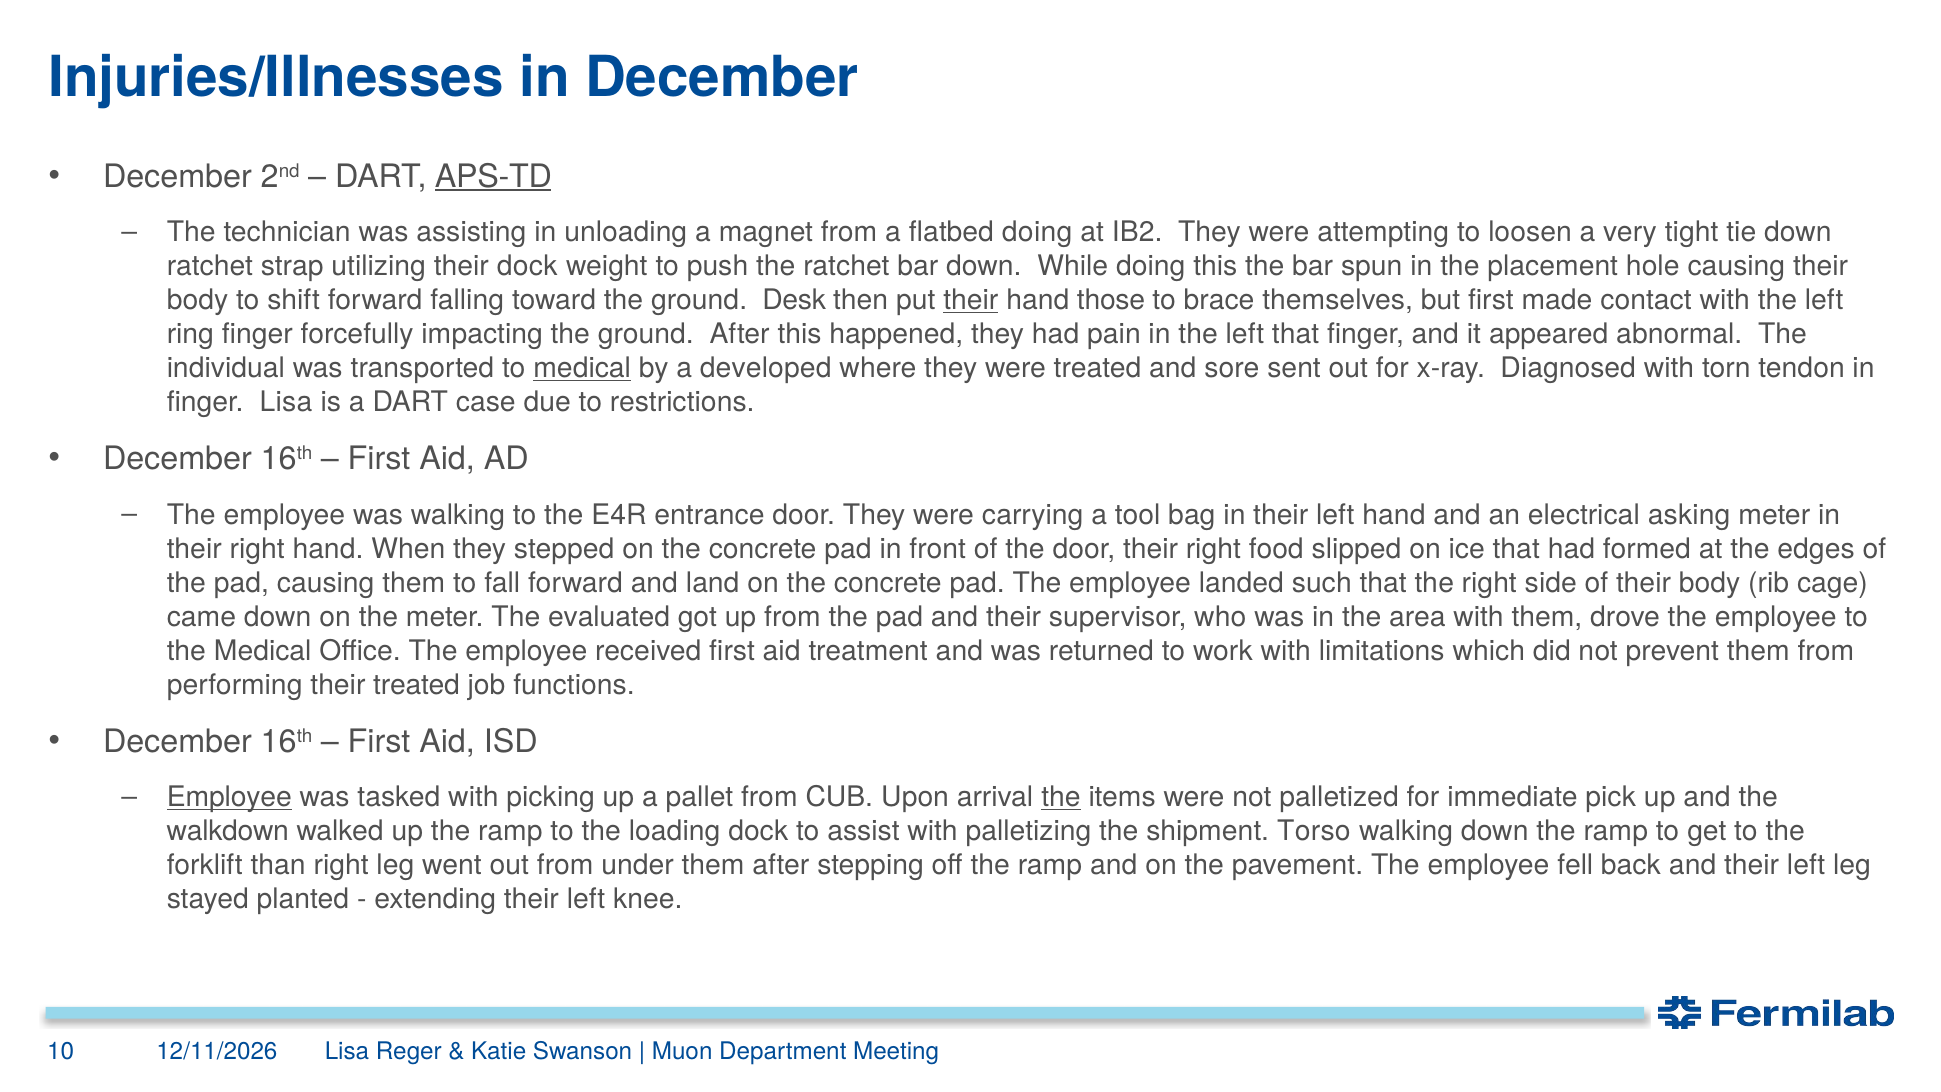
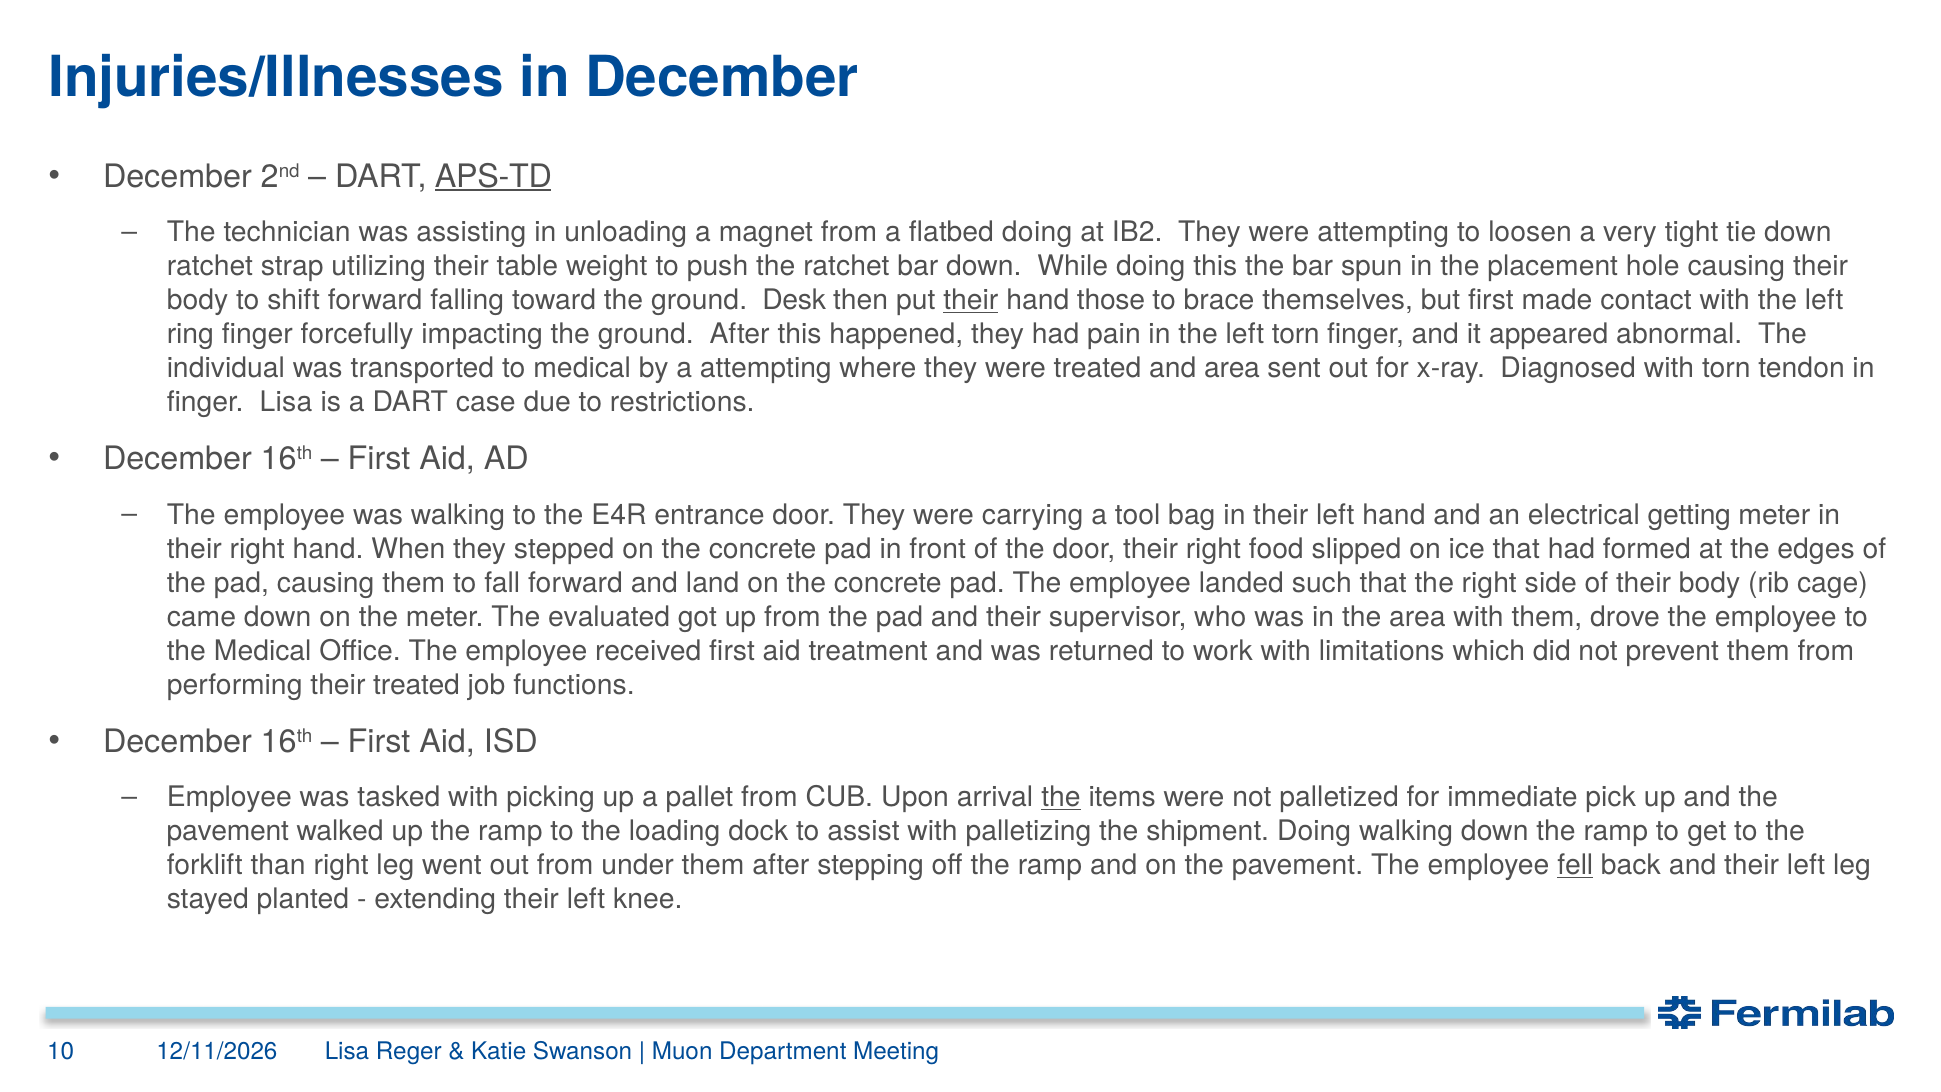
their dock: dock -> table
left that: that -> torn
medical at (582, 368) underline: present -> none
a developed: developed -> attempting
and sore: sore -> area
asking: asking -> getting
Employee at (229, 797) underline: present -> none
walkdown at (228, 831): walkdown -> pavement
shipment Torso: Torso -> Doing
fell underline: none -> present
